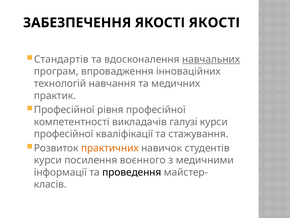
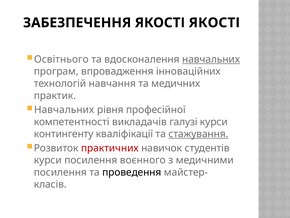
Стандартів: Стандартів -> Освітнього
Професійної at (64, 110): Професійної -> Навчальних
професійної at (64, 134): професійної -> контингенту
стажування underline: none -> present
практичних colour: orange -> red
інформації at (60, 172): інформації -> посилення
